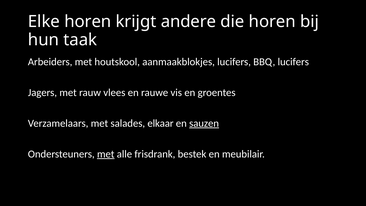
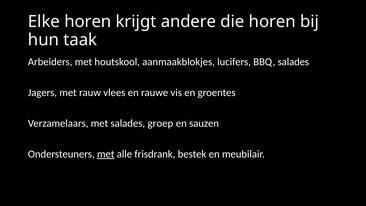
BBQ lucifers: lucifers -> salades
elkaar: elkaar -> groep
sauzen underline: present -> none
